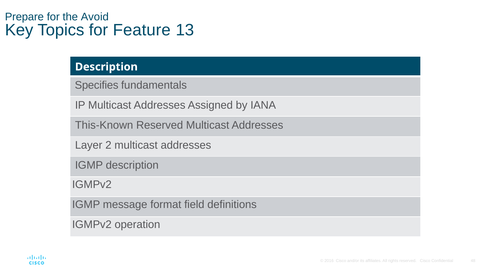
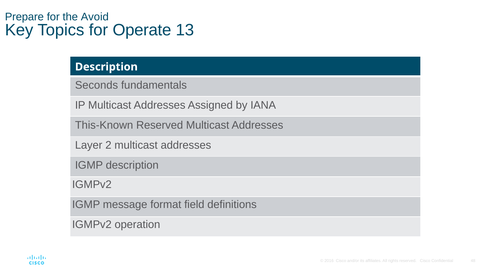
Feature: Feature -> Operate
Specifies: Specifies -> Seconds
